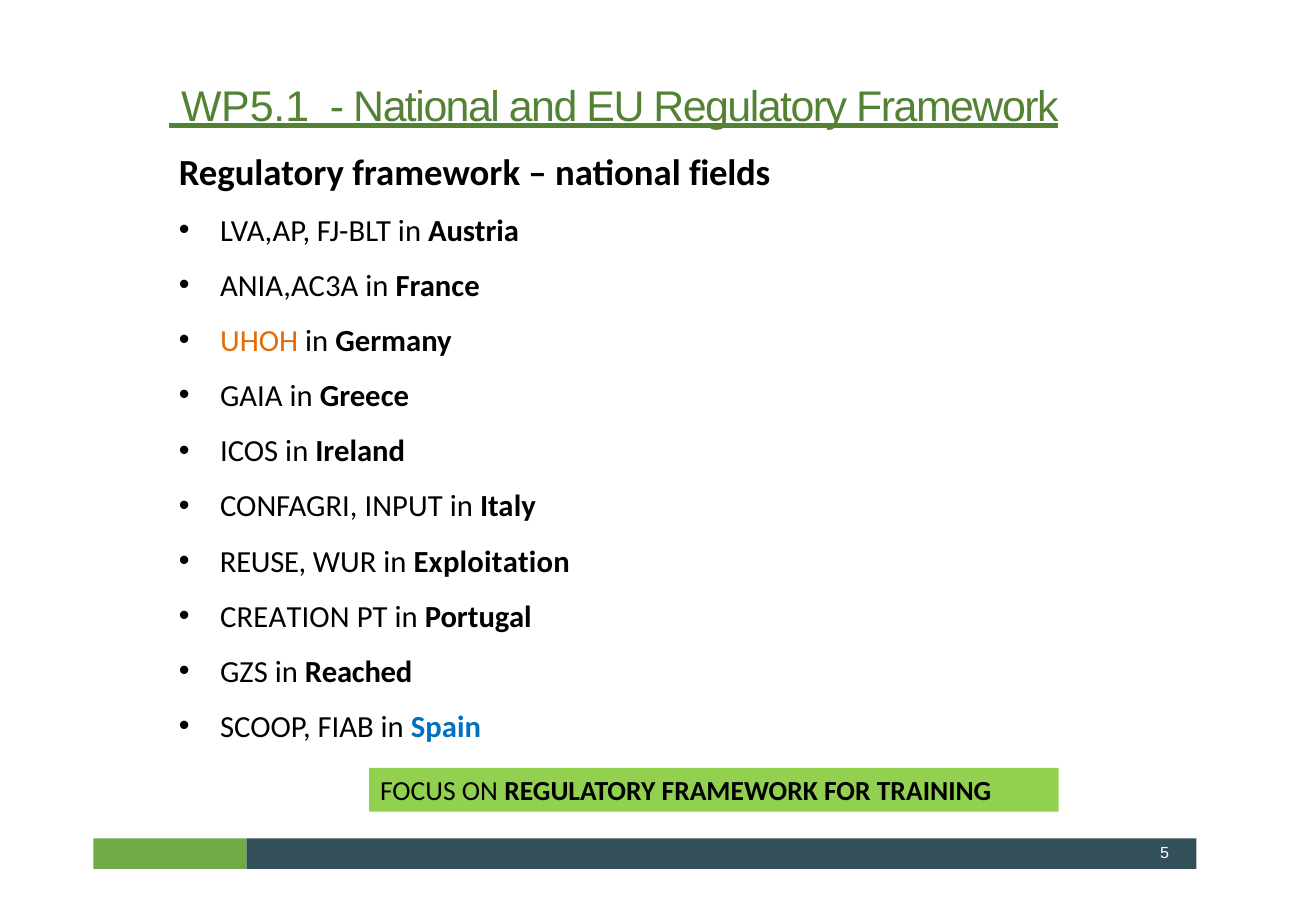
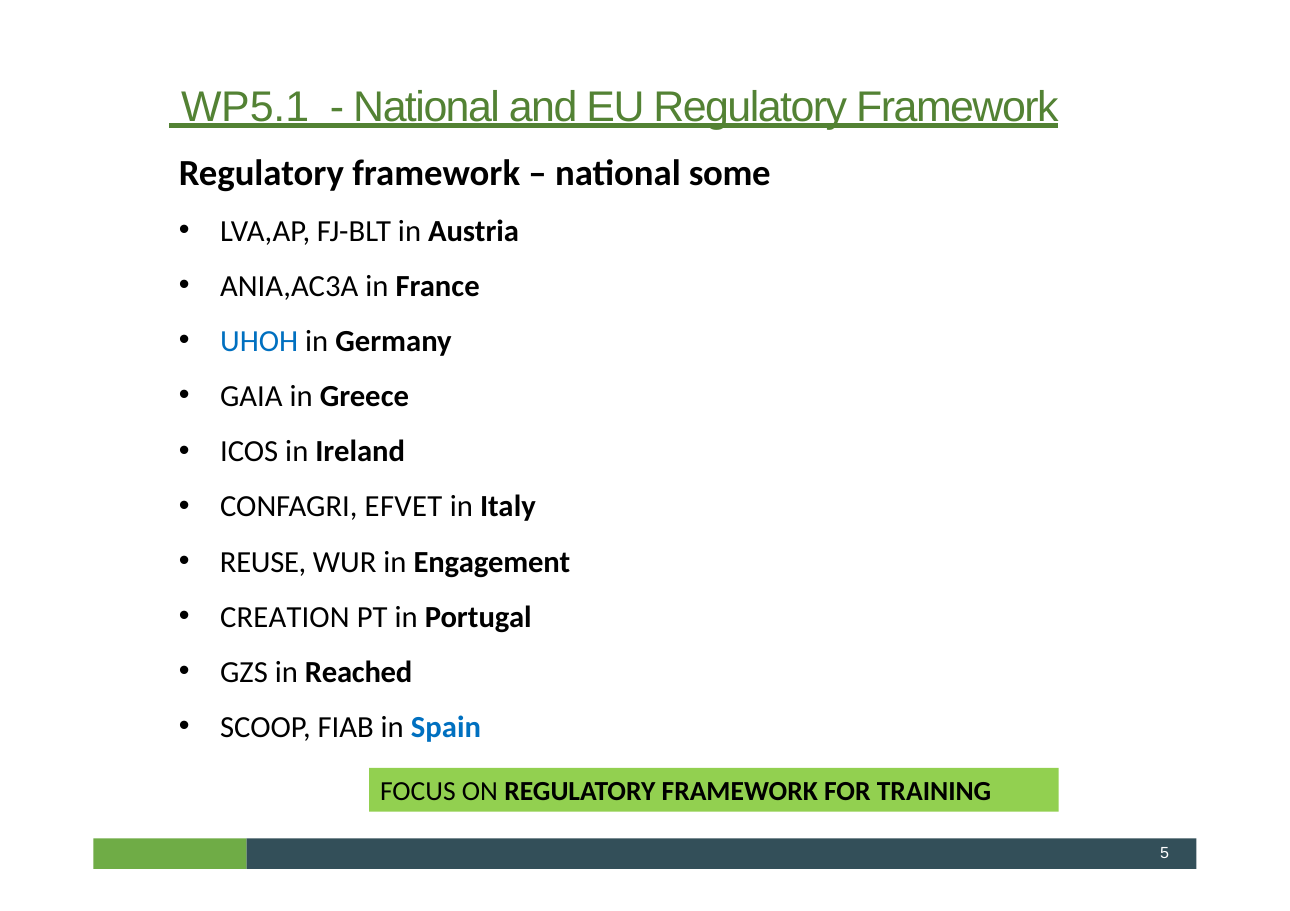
fields: fields -> some
UHOH colour: orange -> blue
INPUT: INPUT -> EFVET
Exploitation: Exploitation -> Engagement
